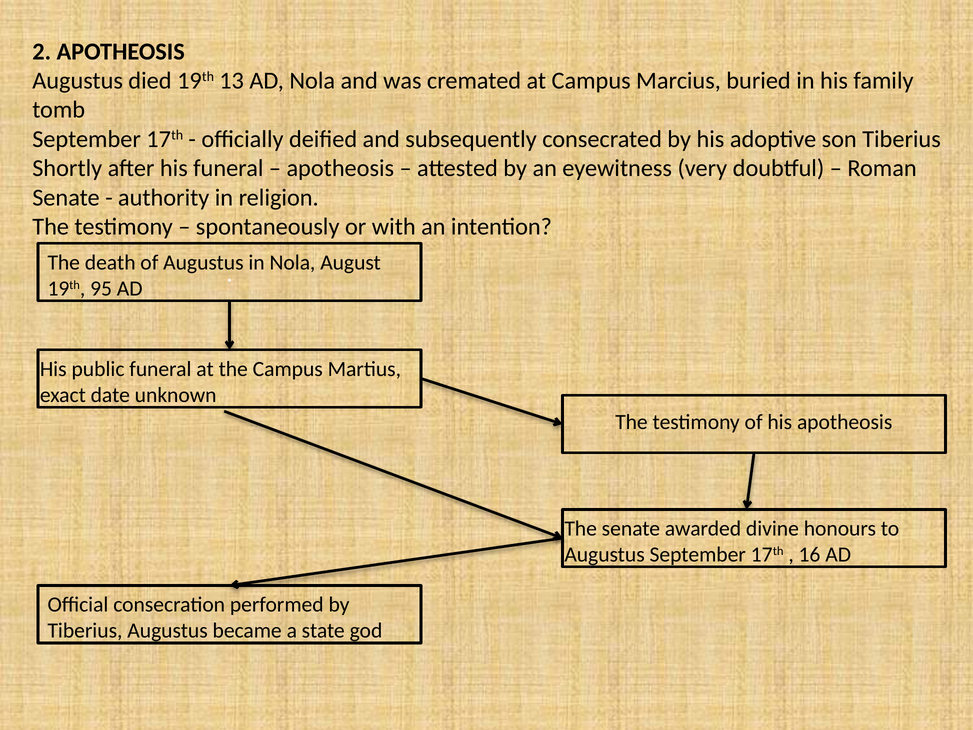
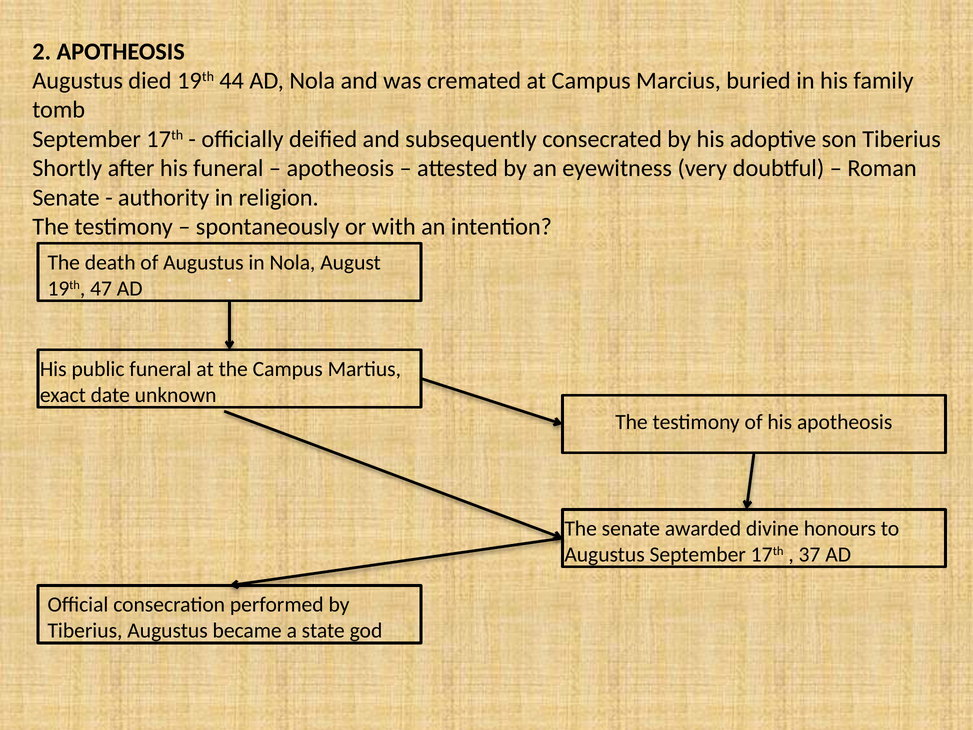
13: 13 -> 44
95: 95 -> 47
16: 16 -> 37
